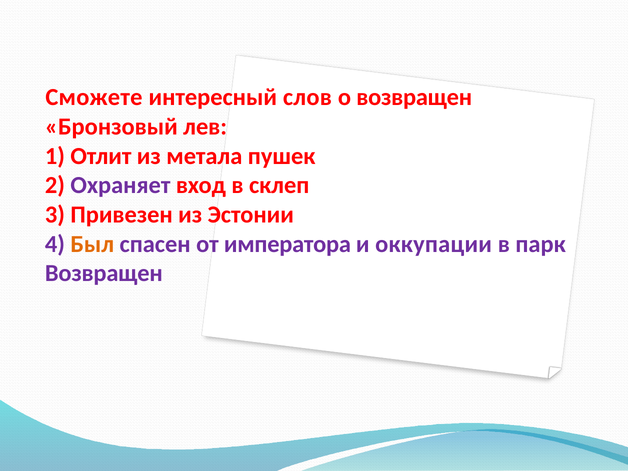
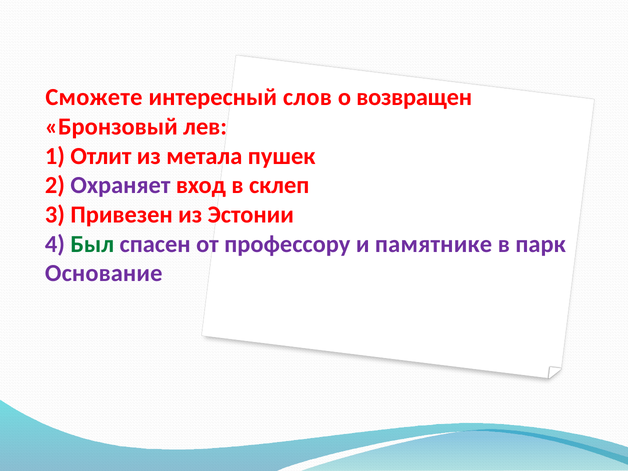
Был colour: orange -> green
императора: императора -> профессору
оккупации: оккупации -> памятнике
Возвращен at (104, 273): Возвращен -> Основание
